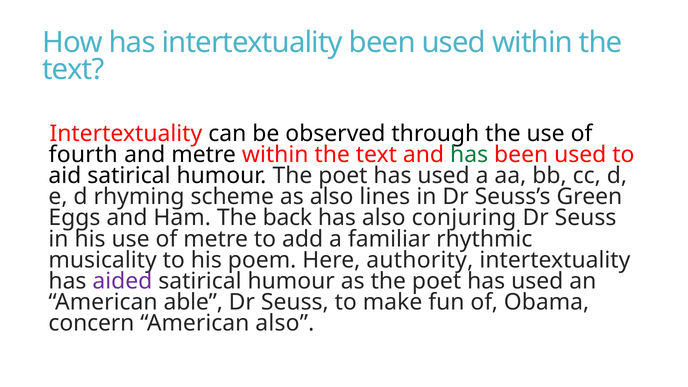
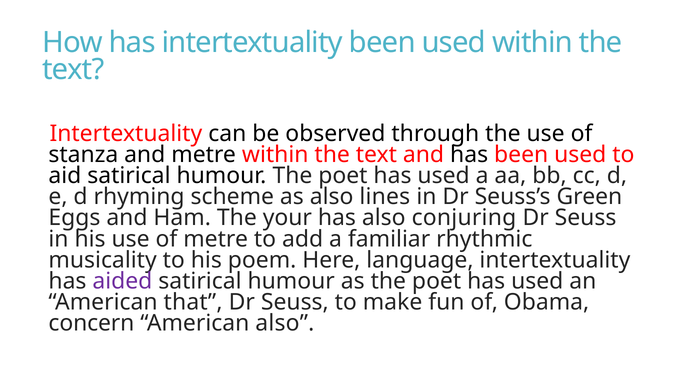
fourth: fourth -> stanza
has at (469, 155) colour: green -> black
back: back -> your
authority: authority -> language
able: able -> that
